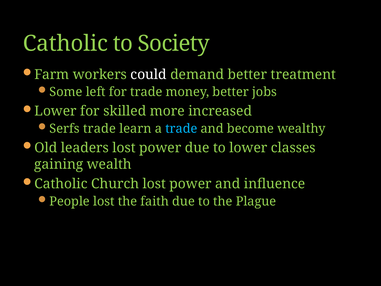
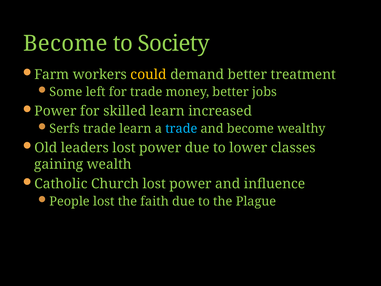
Catholic at (65, 43): Catholic -> Become
could colour: white -> yellow
Lower at (56, 111): Lower -> Power
skilled more: more -> learn
